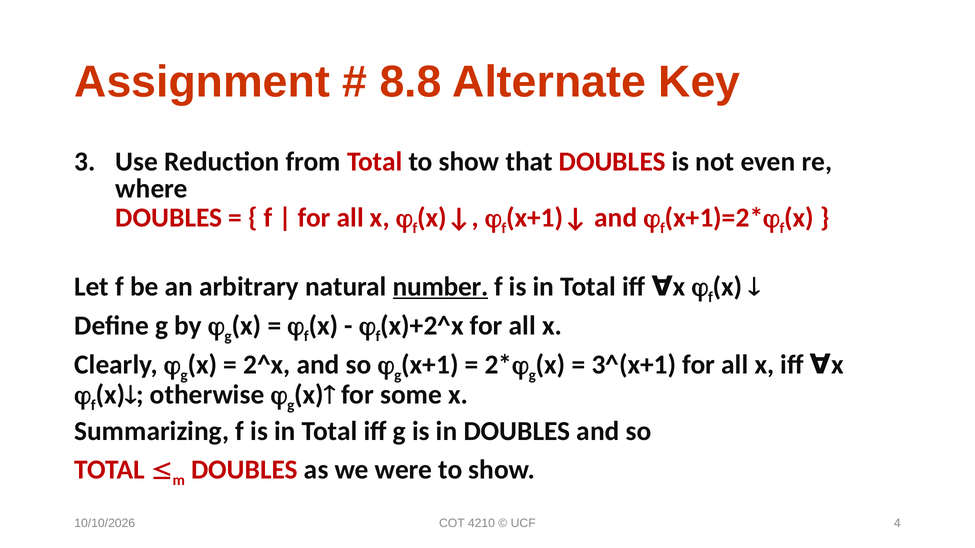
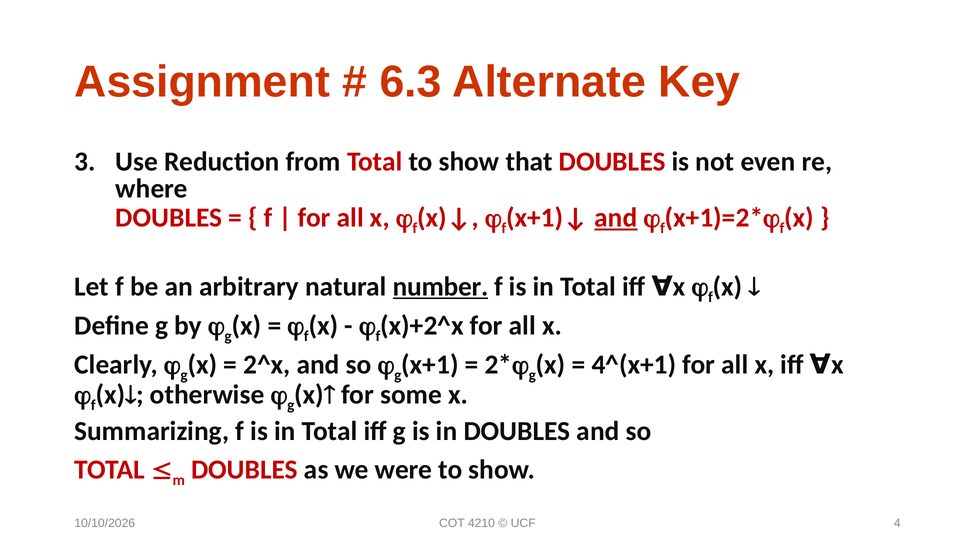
8.8: 8.8 -> 6.3
and at (616, 218) underline: none -> present
3^(x+1: 3^(x+1 -> 4^(x+1
